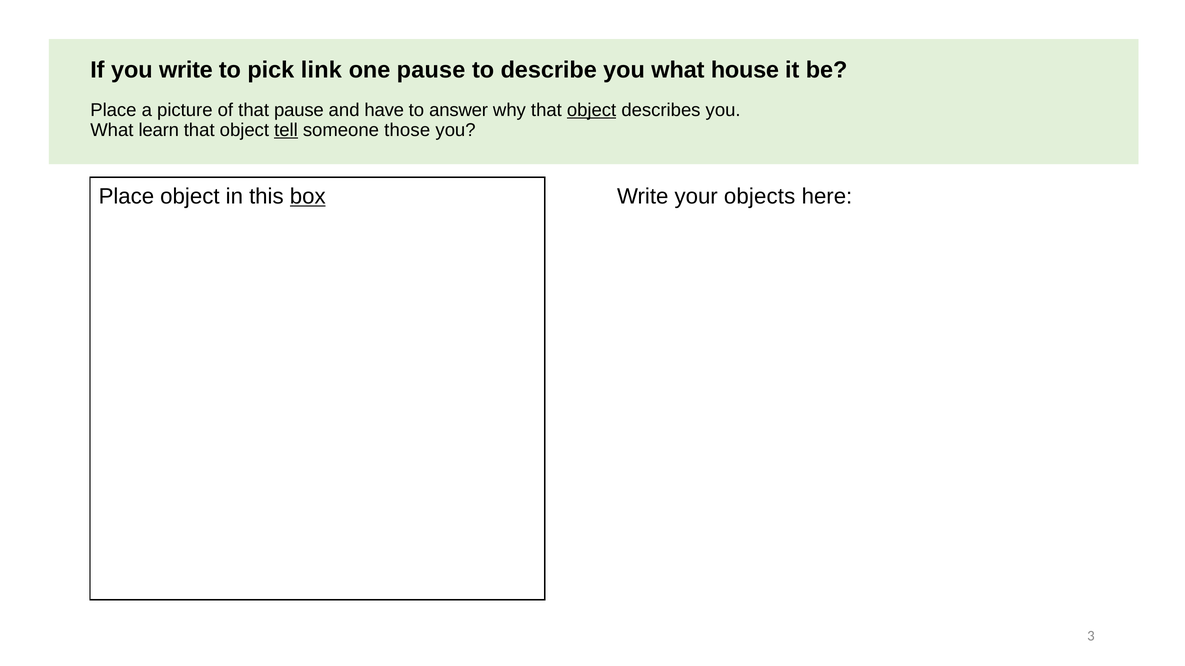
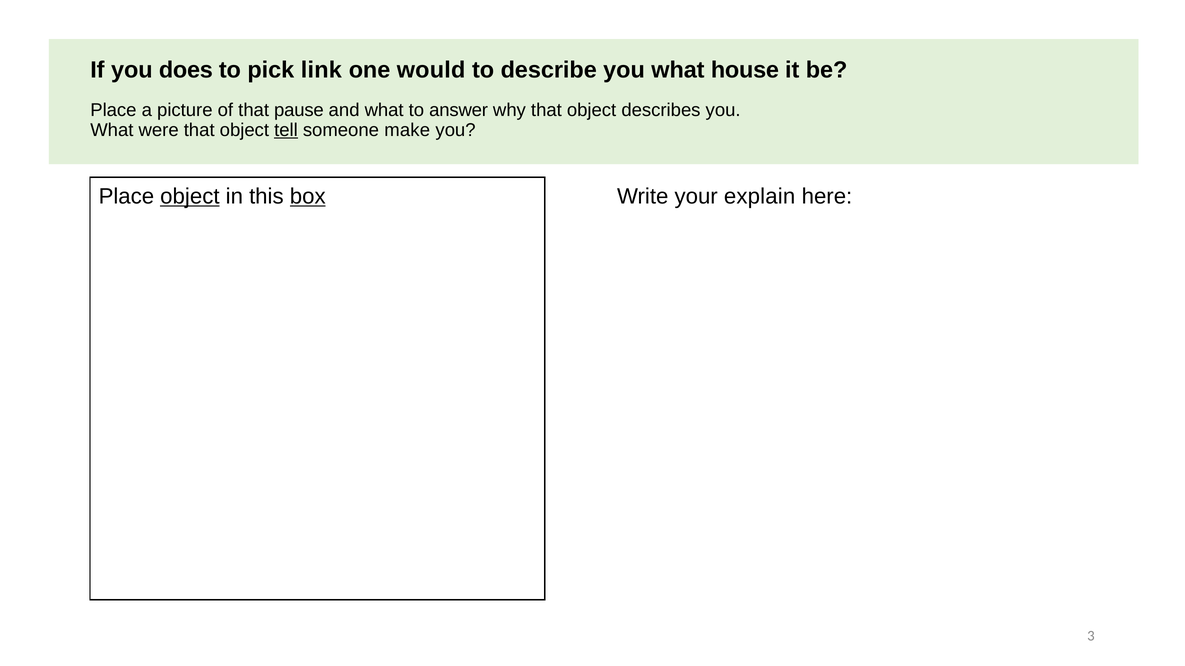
you write: write -> does
one pause: pause -> would
and have: have -> what
object at (592, 110) underline: present -> none
learn: learn -> were
those: those -> make
object at (190, 197) underline: none -> present
objects: objects -> explain
